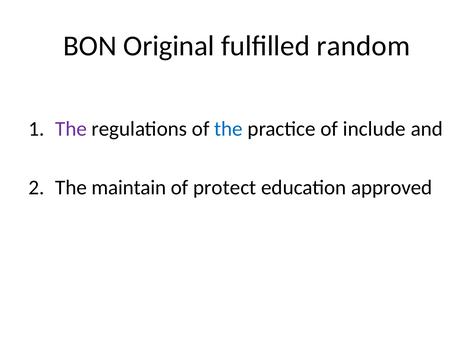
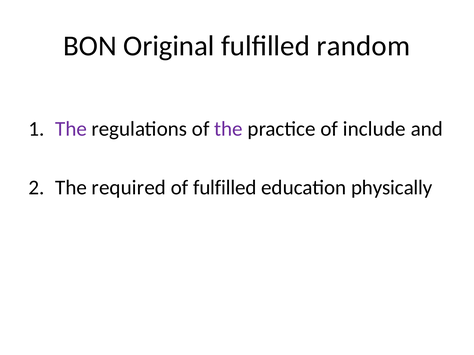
the at (228, 129) colour: blue -> purple
maintain: maintain -> required
of protect: protect -> fulfilled
approved: approved -> physically
